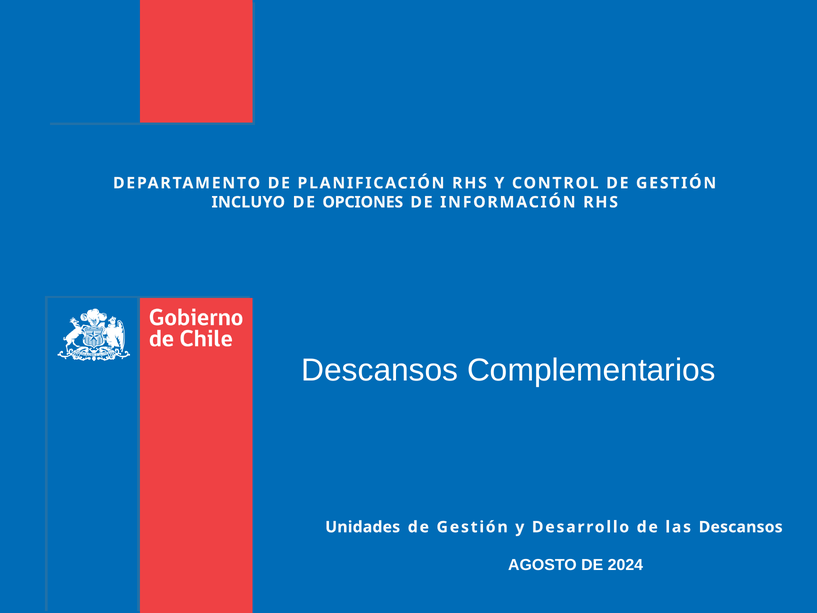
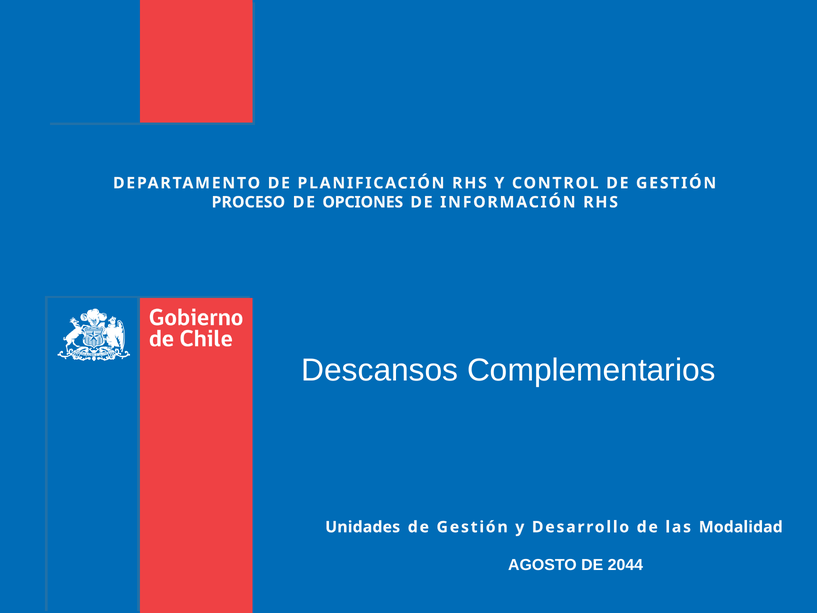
INCLUYO: INCLUYO -> PROCESO
las Descansos: Descansos -> Modalidad
2024: 2024 -> 2044
